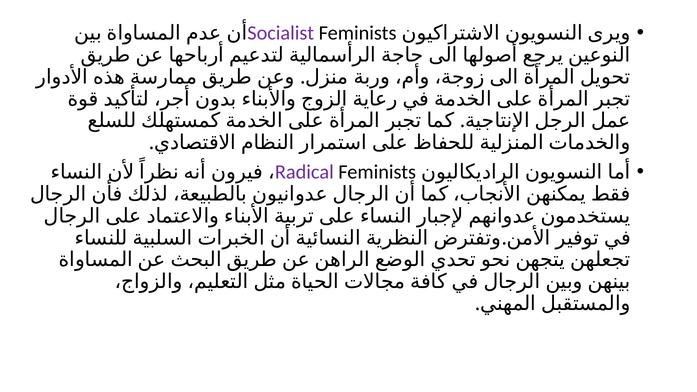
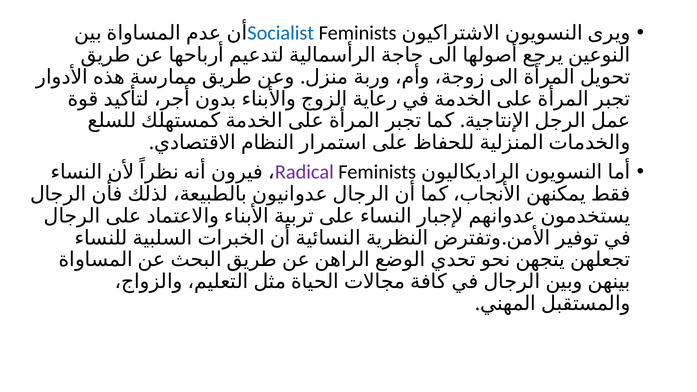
Socialist colour: purple -> blue
